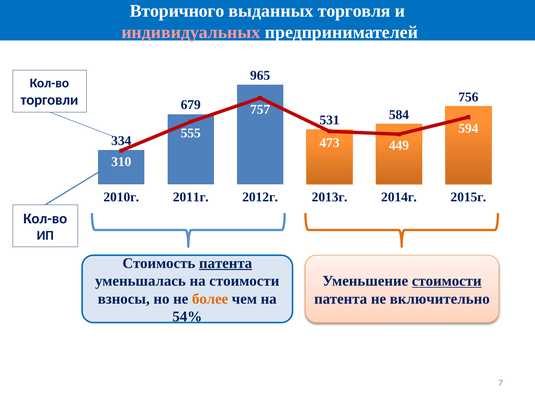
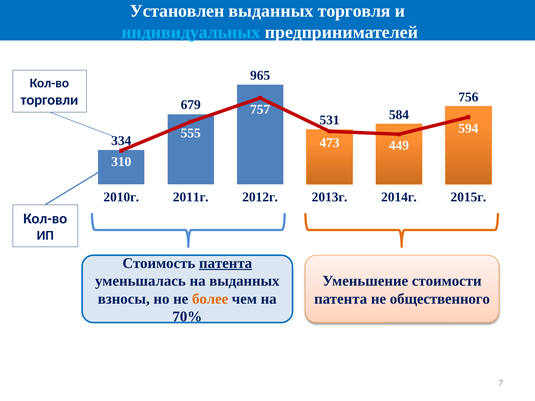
Вторичного: Вторичного -> Установлен
индивидуальных colour: pink -> light blue
на стоимости: стоимости -> выданных
стоимости at (447, 281) underline: present -> none
включительно: включительно -> общественного
54%: 54% -> 70%
